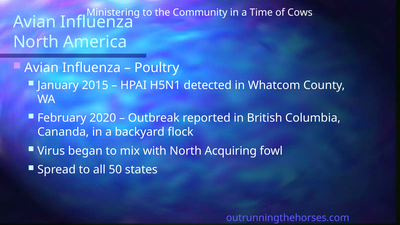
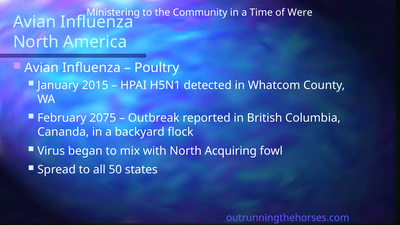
Cows: Cows -> Were
2020: 2020 -> 2075
